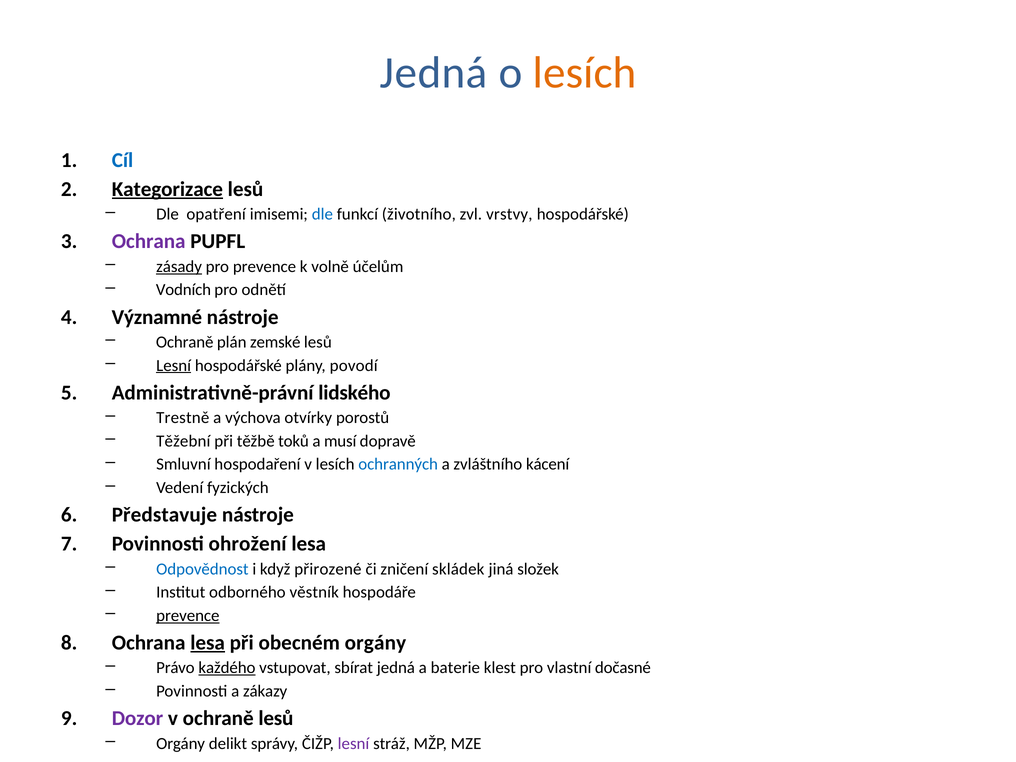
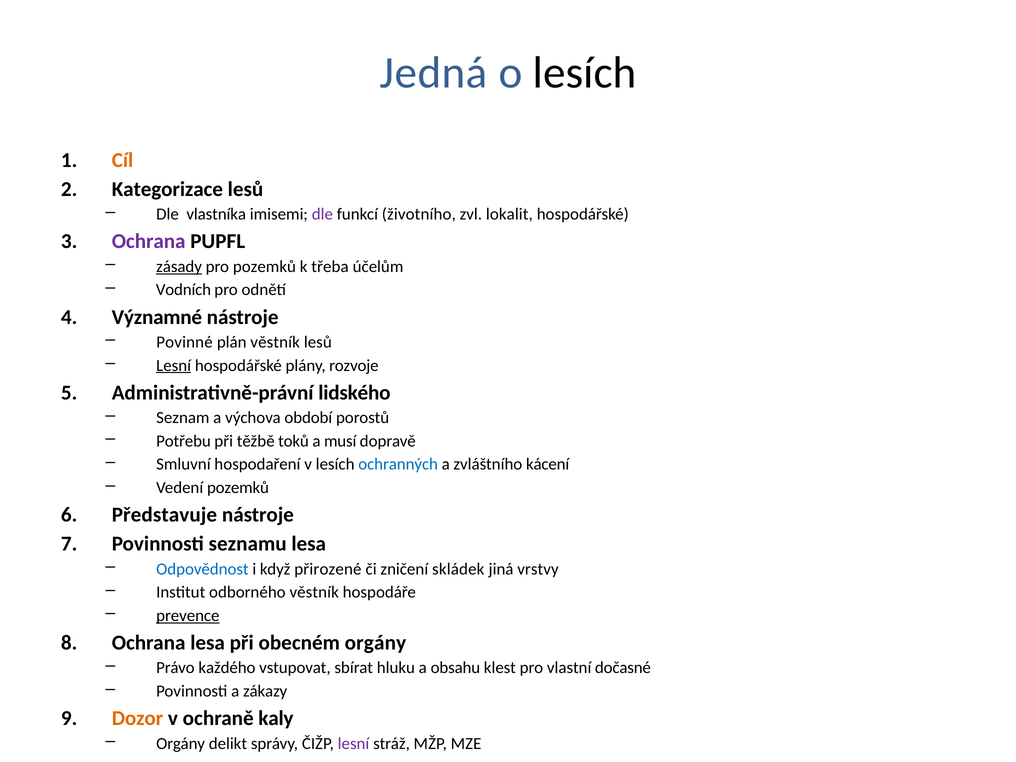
lesích at (585, 73) colour: orange -> black
Cíl colour: blue -> orange
Kategorizace underline: present -> none
opatření: opatření -> vlastníka
dle at (322, 214) colour: blue -> purple
vrstvy: vrstvy -> lokalit
pro prevence: prevence -> pozemků
volně: volně -> třeba
Ochraně at (185, 342): Ochraně -> Povinné
plán zemské: zemské -> věstník
povodí: povodí -> rozvoje
Trestně: Trestně -> Seznam
otvírky: otvírky -> období
Těžební: Těžební -> Potřebu
Vedení fyzických: fyzických -> pozemků
ohrožení: ohrožení -> seznamu
složek: složek -> vrstvy
lesa at (208, 643) underline: present -> none
každého underline: present -> none
sbírat jedná: jedná -> hluku
baterie: baterie -> obsahu
Dozor colour: purple -> orange
ochraně lesů: lesů -> kaly
